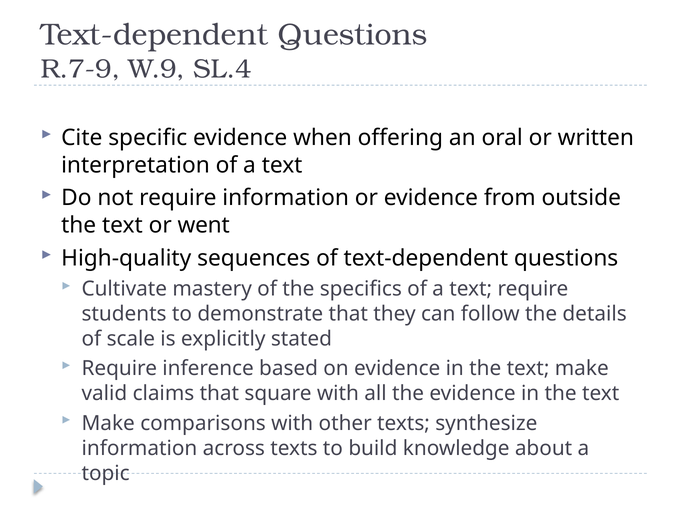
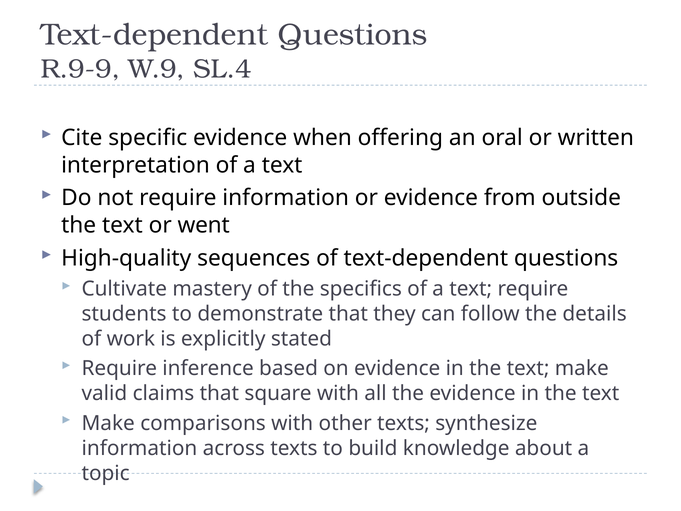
R.7-9: R.7-9 -> R.9-9
scale: scale -> work
